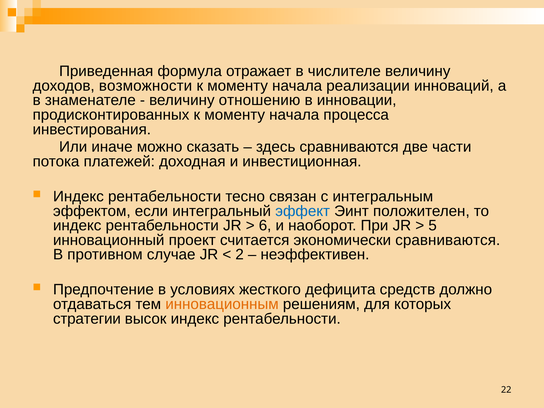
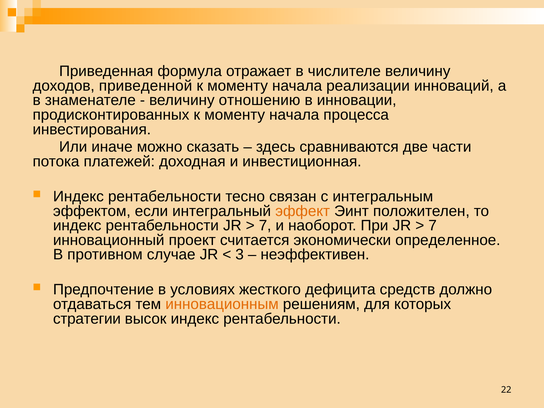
возможности: возможности -> приведенной
эффект colour: blue -> orange
6 at (265, 226): 6 -> 7
5 at (433, 226): 5 -> 7
экономически сравниваются: сравниваются -> определенное
2: 2 -> 3
